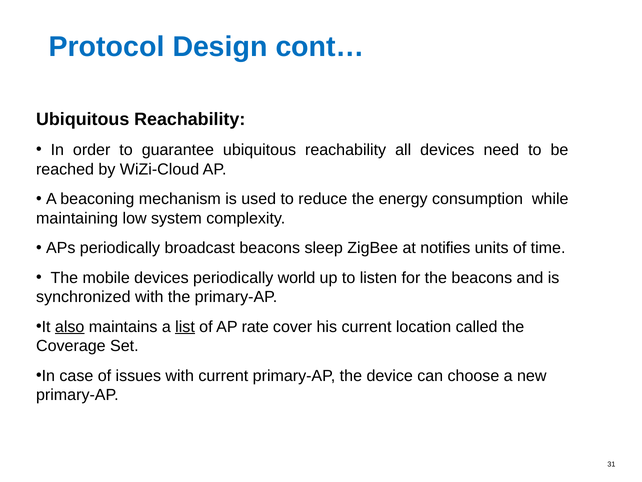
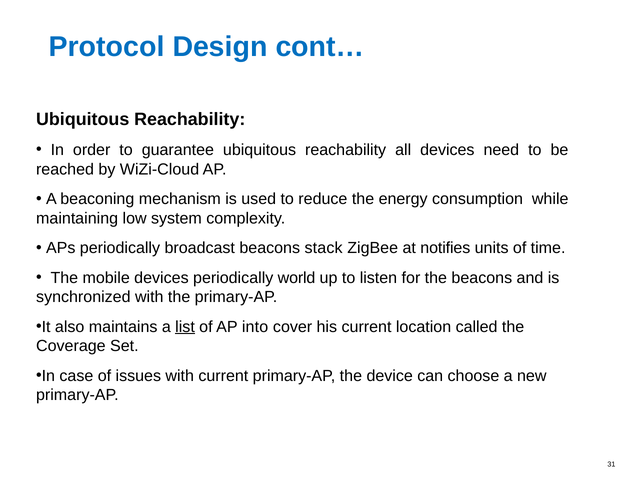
sleep: sleep -> stack
also underline: present -> none
rate: rate -> into
